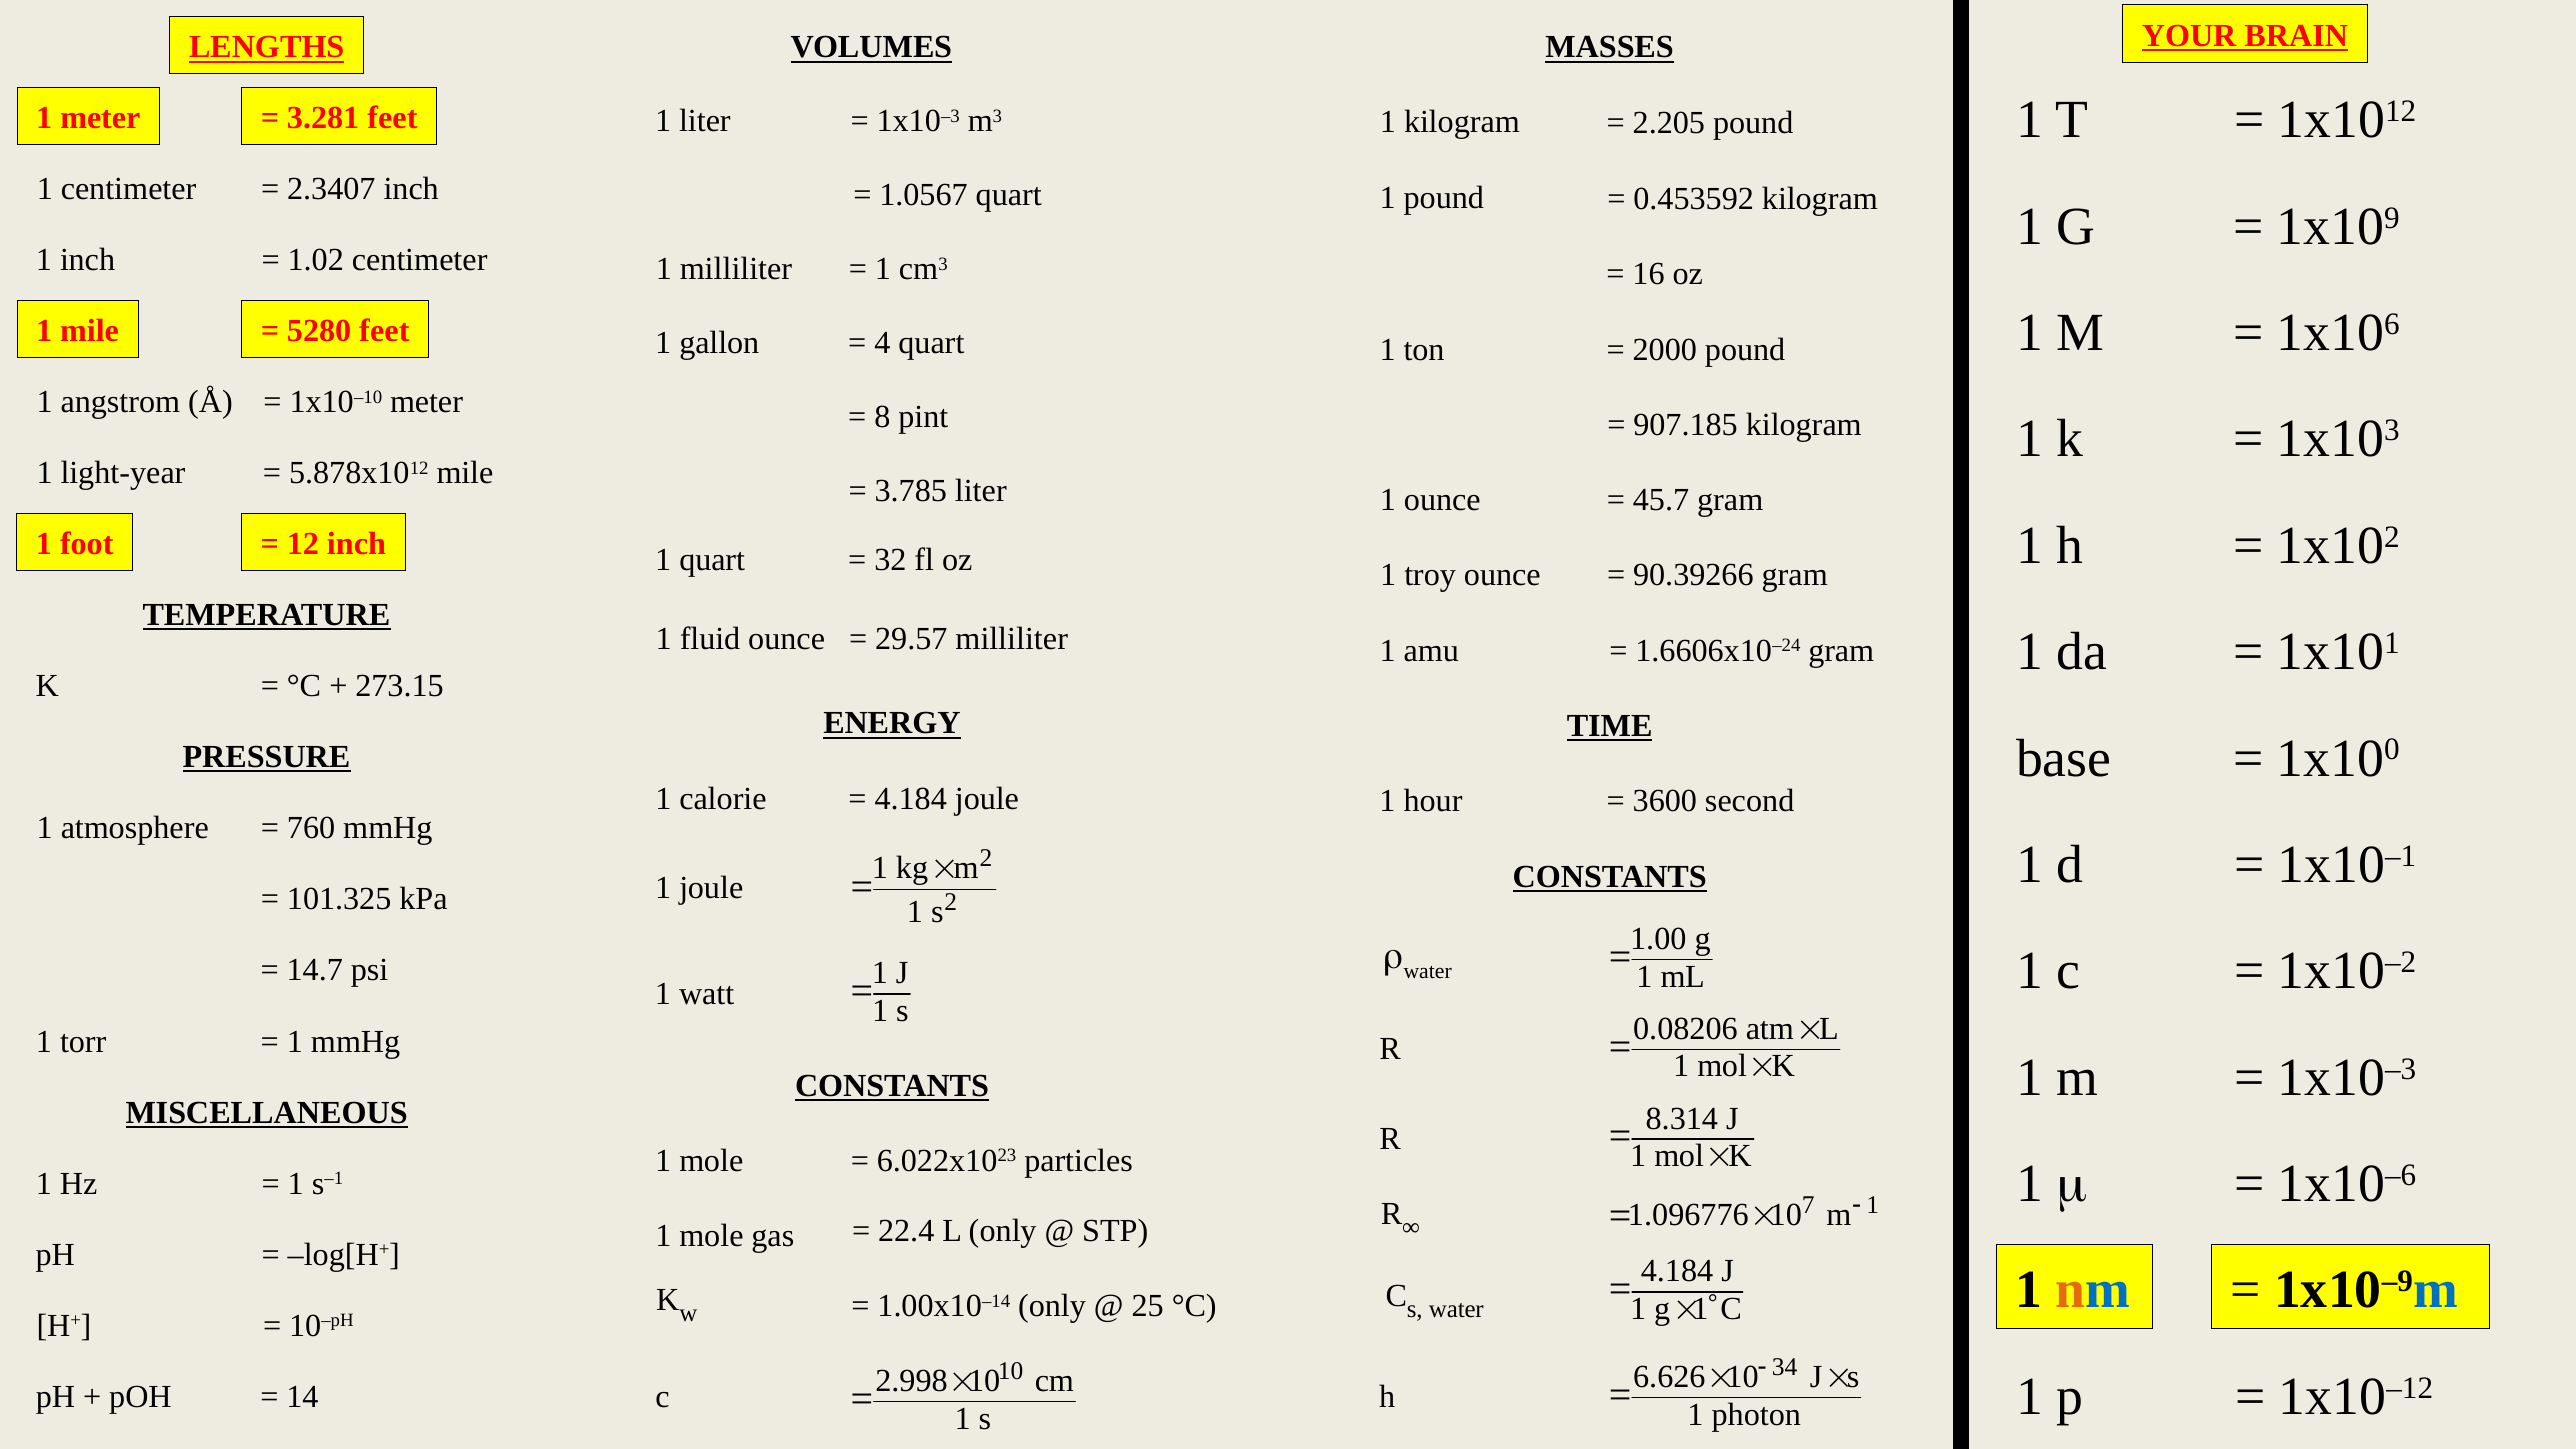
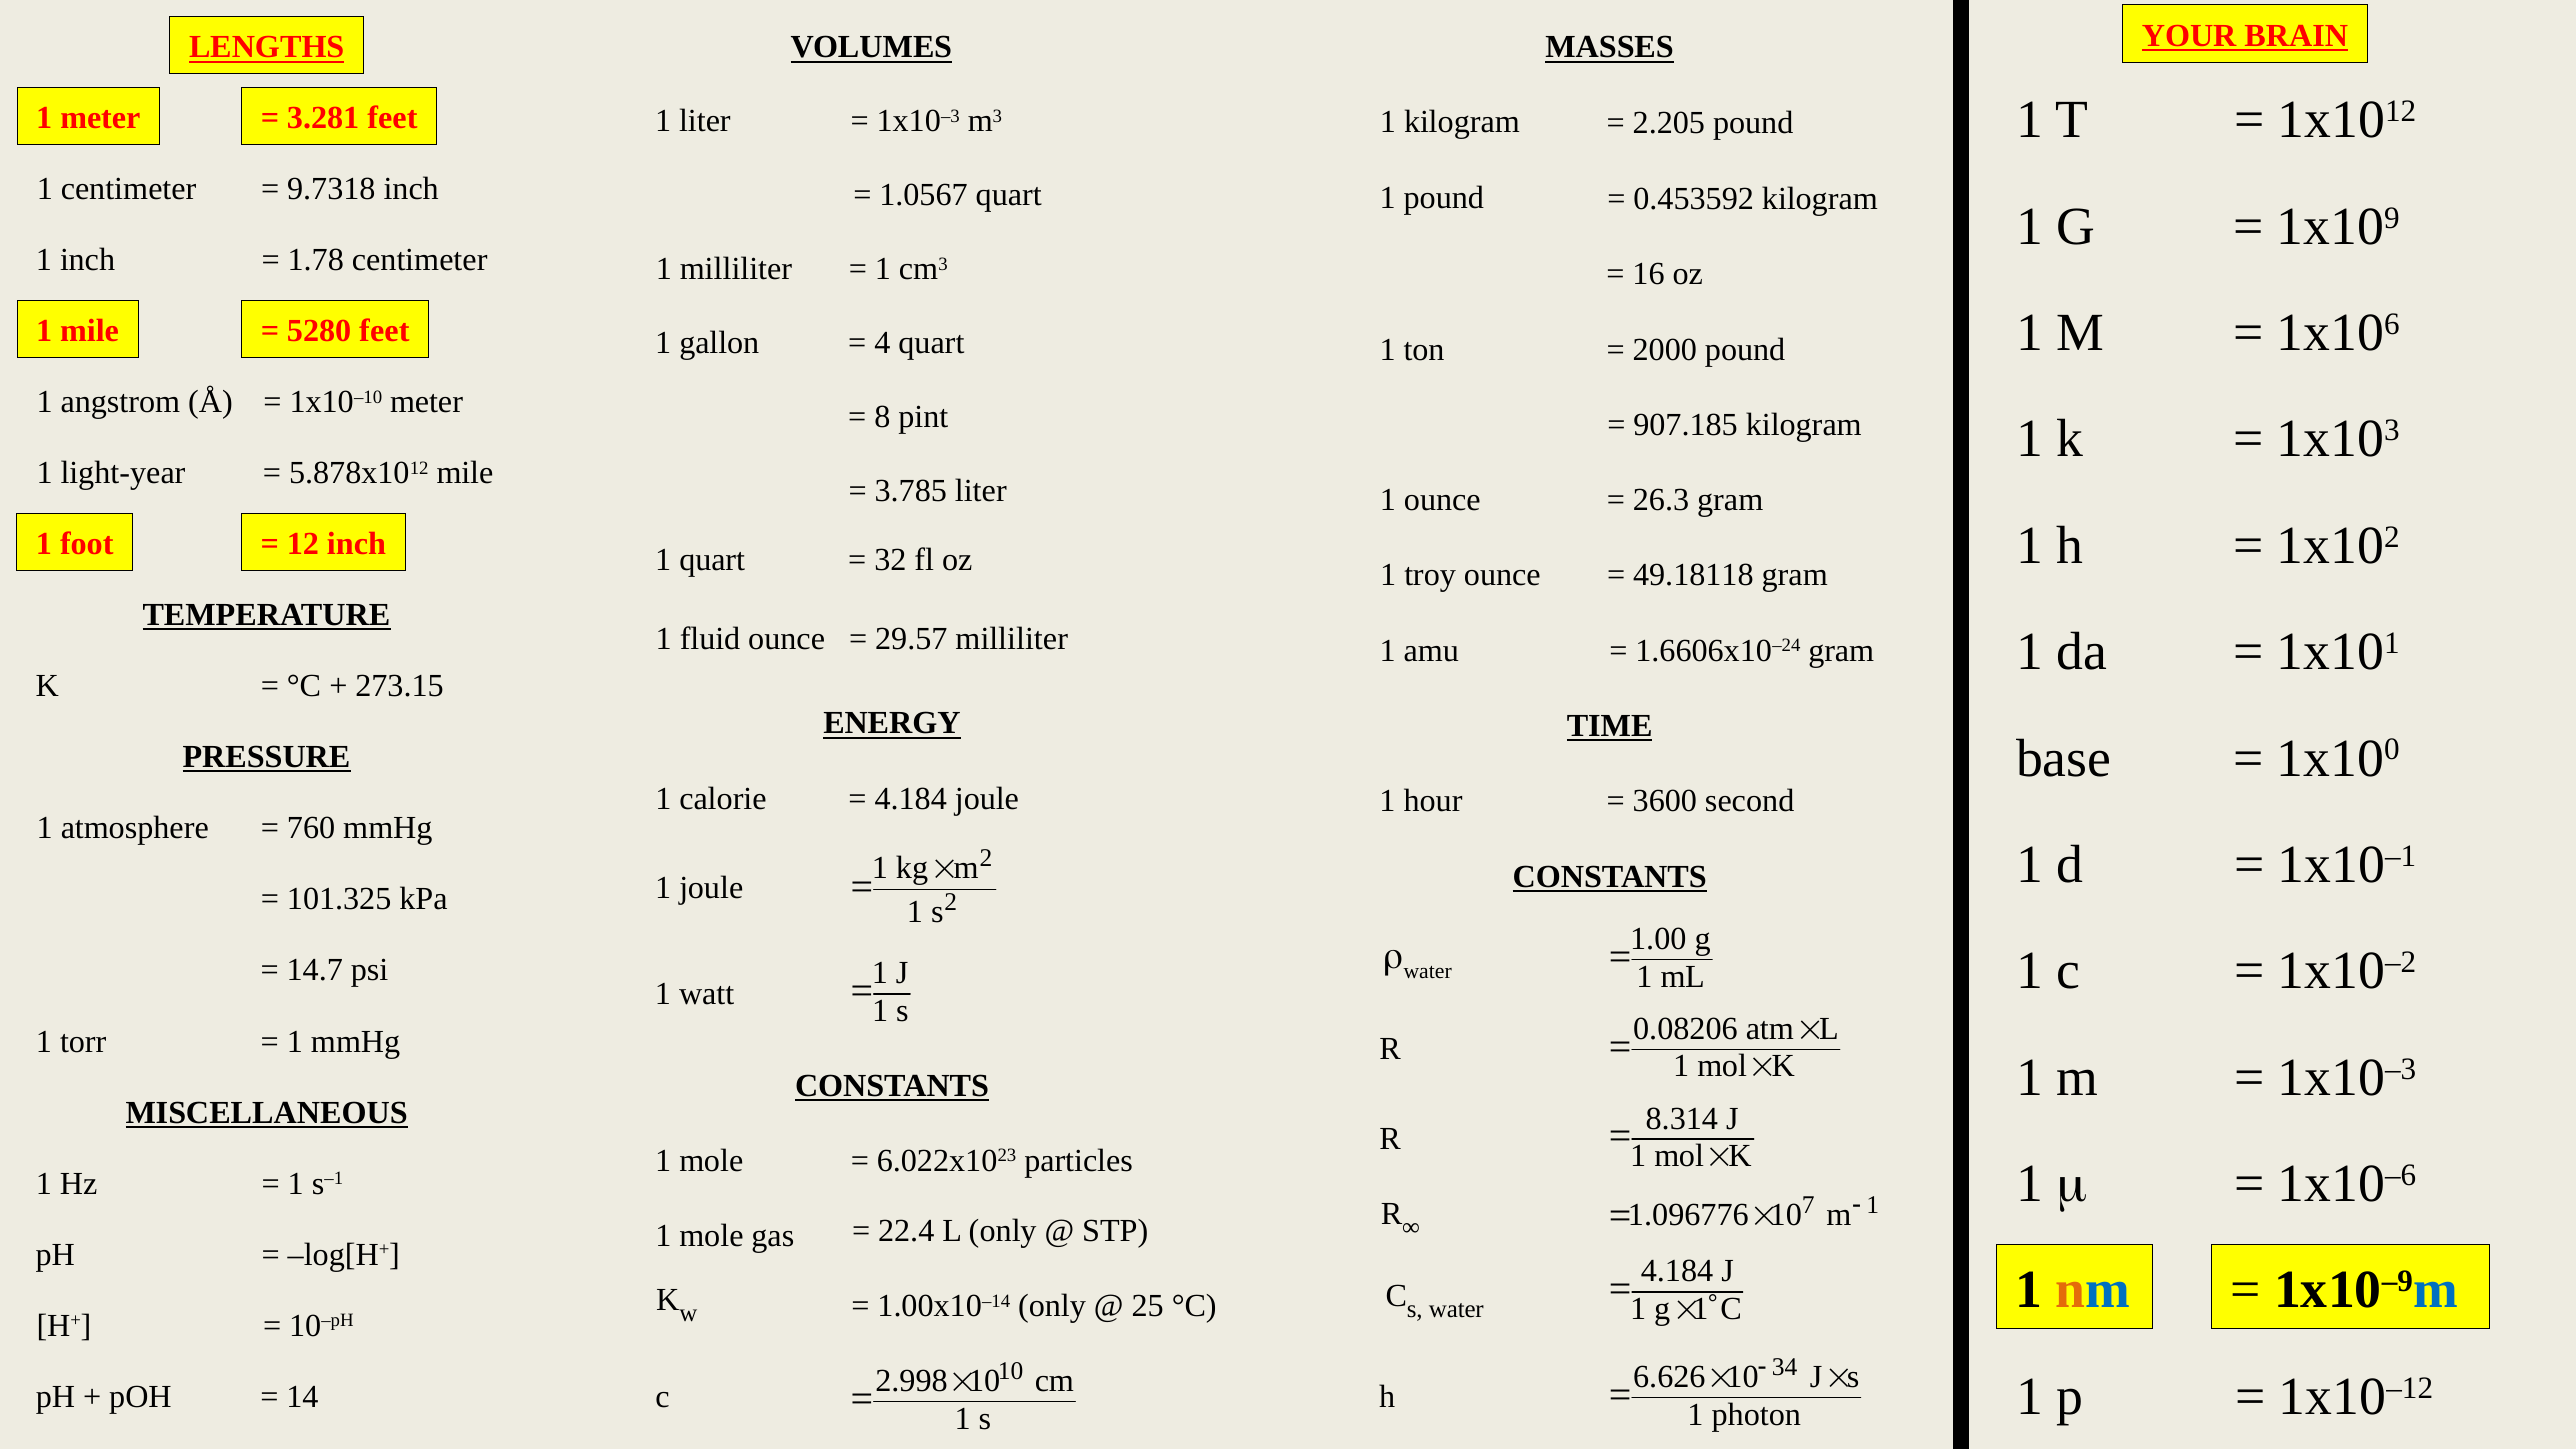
2.3407: 2.3407 -> 9.7318
1.02: 1.02 -> 1.78
45.7: 45.7 -> 26.3
90.39266: 90.39266 -> 49.18118
